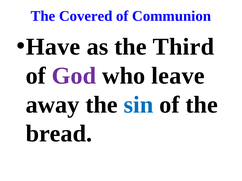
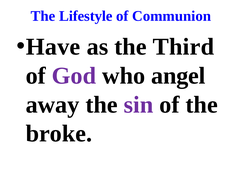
Covered: Covered -> Lifestyle
leave: leave -> angel
sin colour: blue -> purple
bread: bread -> broke
